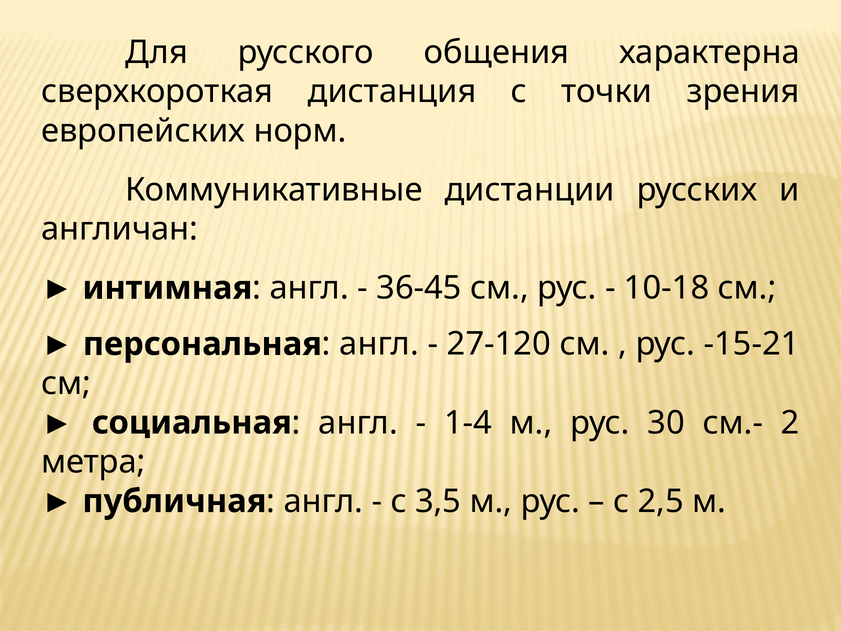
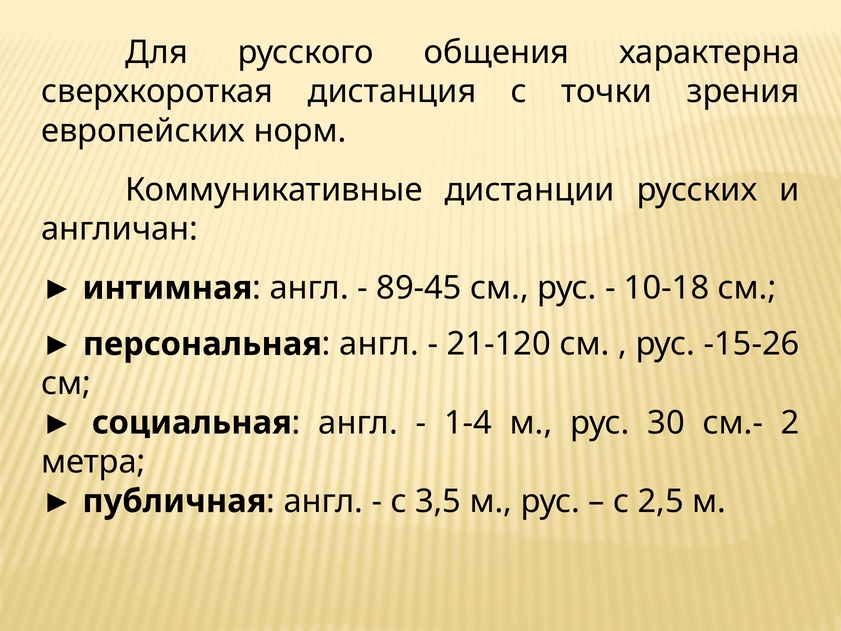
36-45: 36-45 -> 89-45
27-120: 27-120 -> 21-120
-15-21: -15-21 -> -15-26
